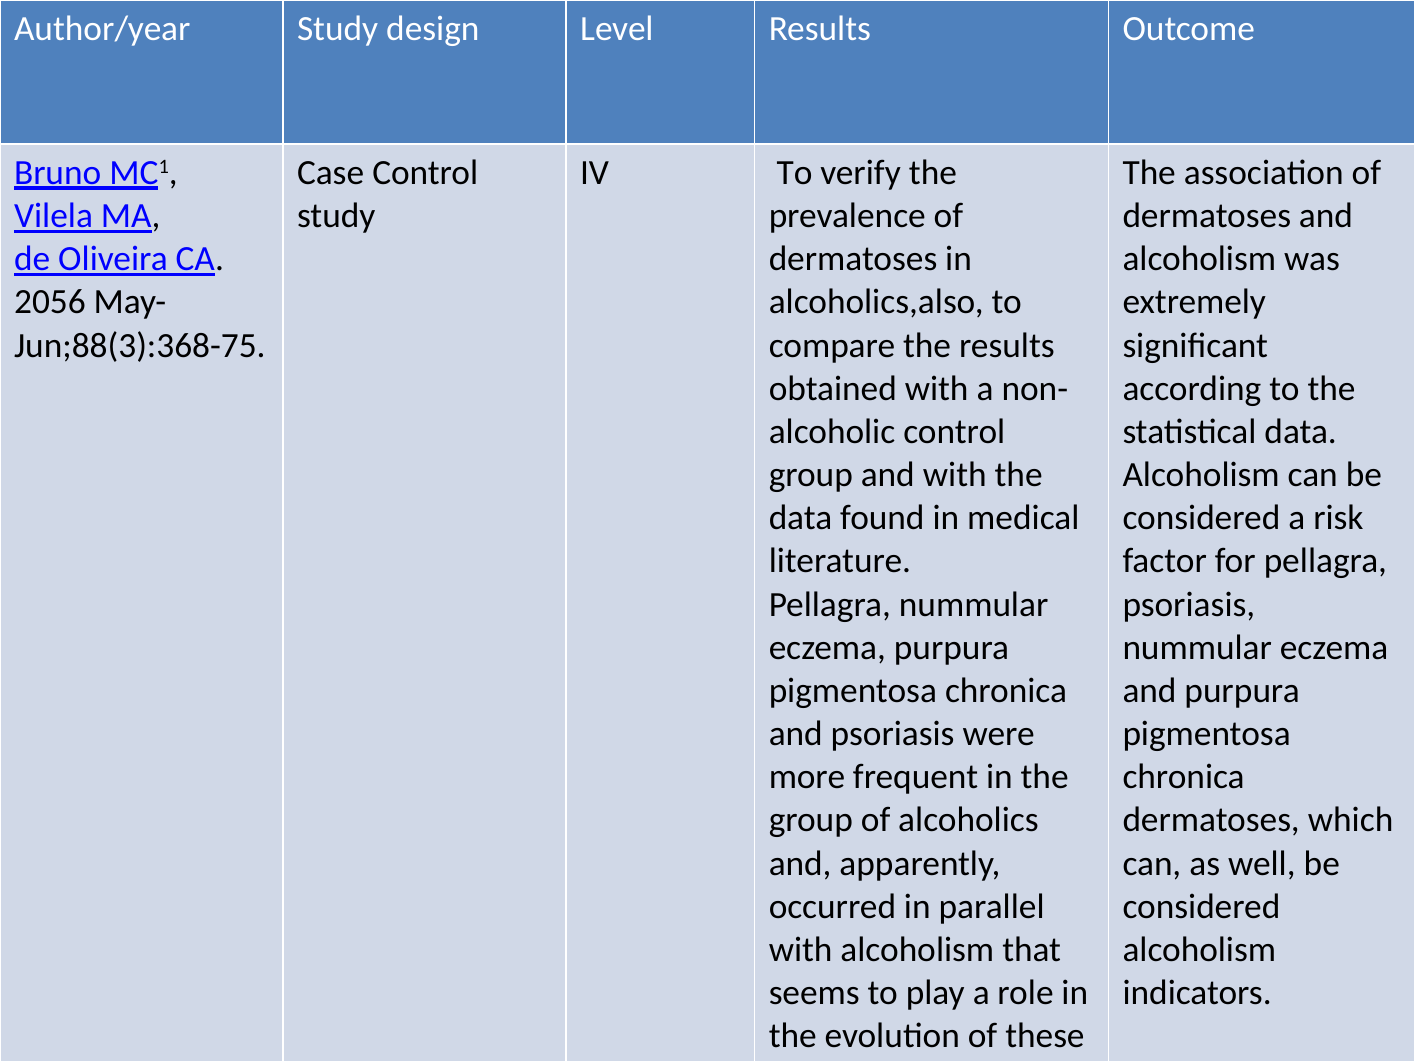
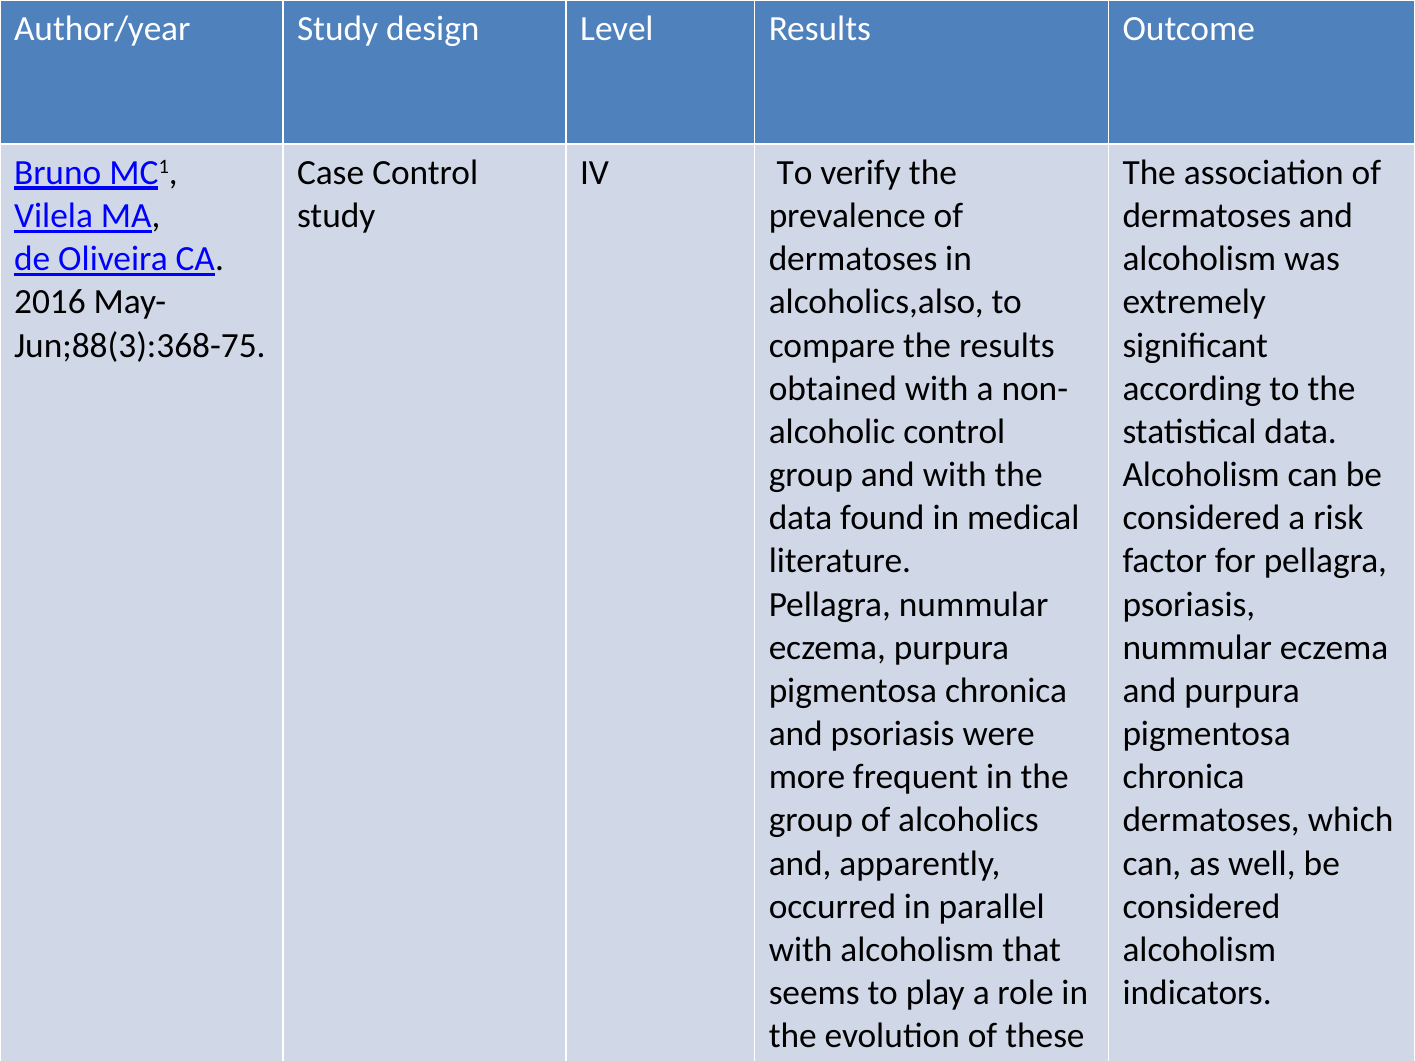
2056: 2056 -> 2016
